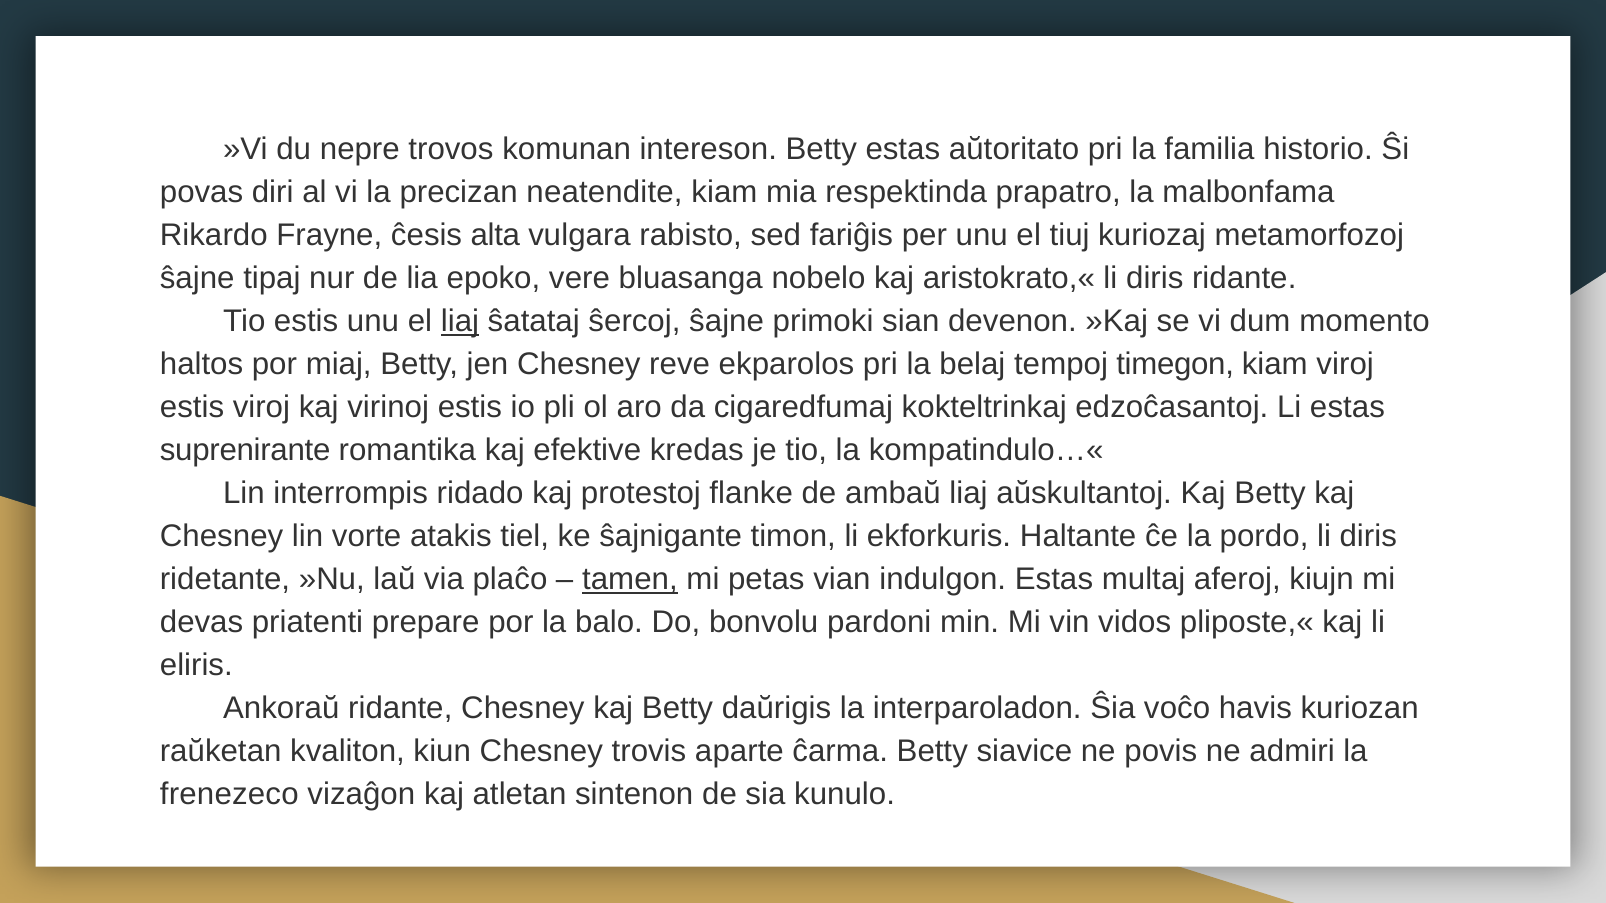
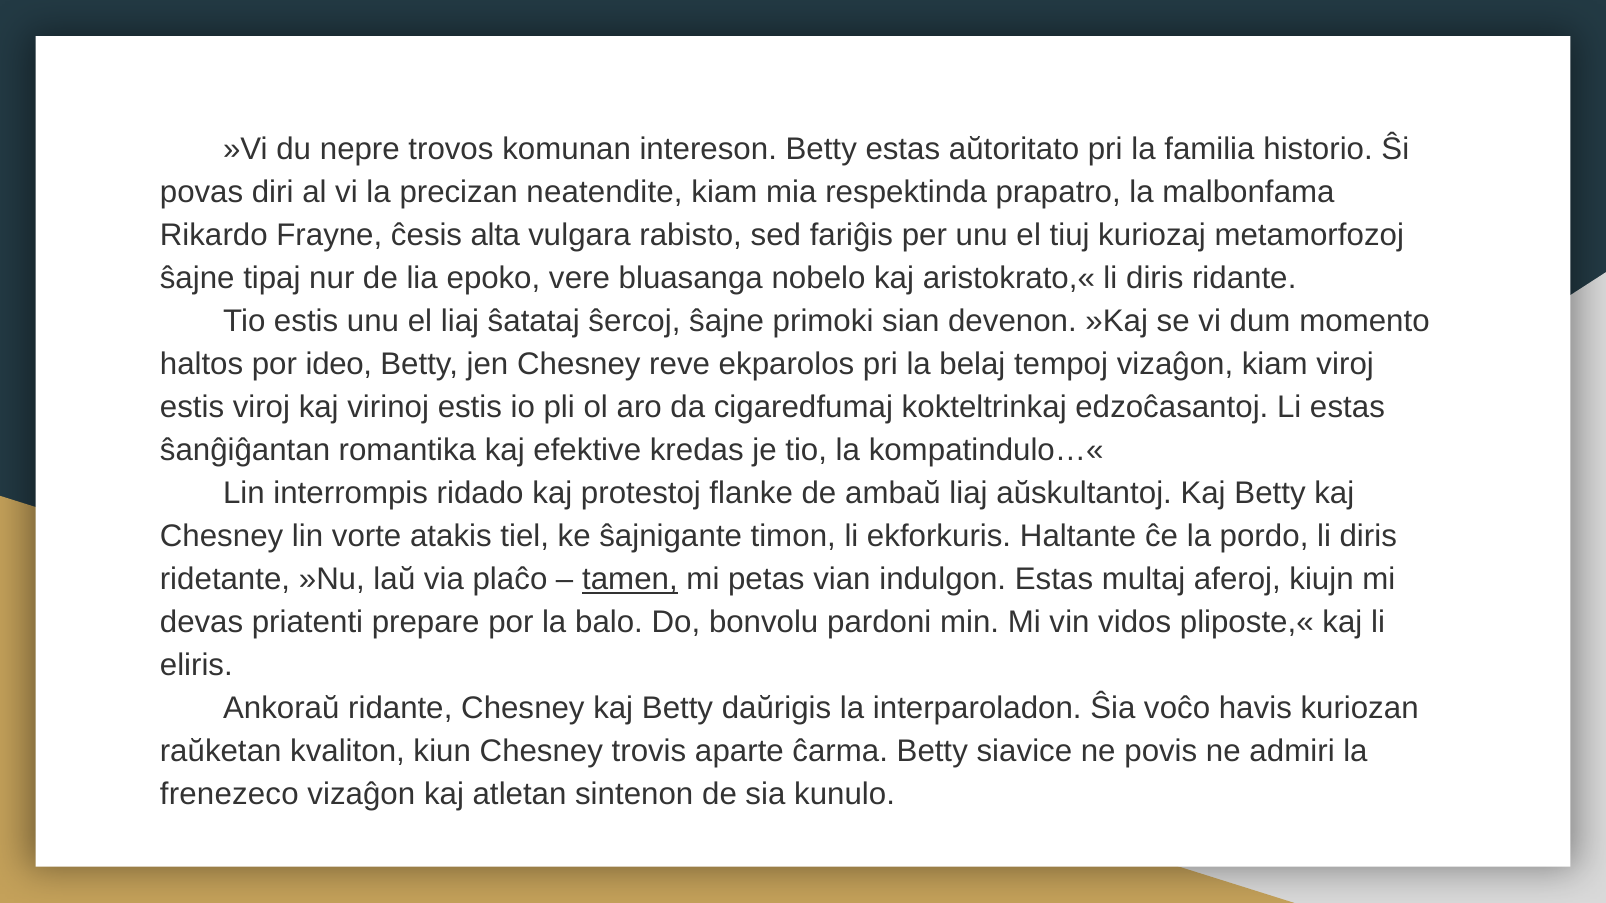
liaj at (460, 321) underline: present -> none
miaj: miaj -> ideo
tempoj timegon: timegon -> vizaĝon
suprenirante: suprenirante -> ŝanĝiĝantan
